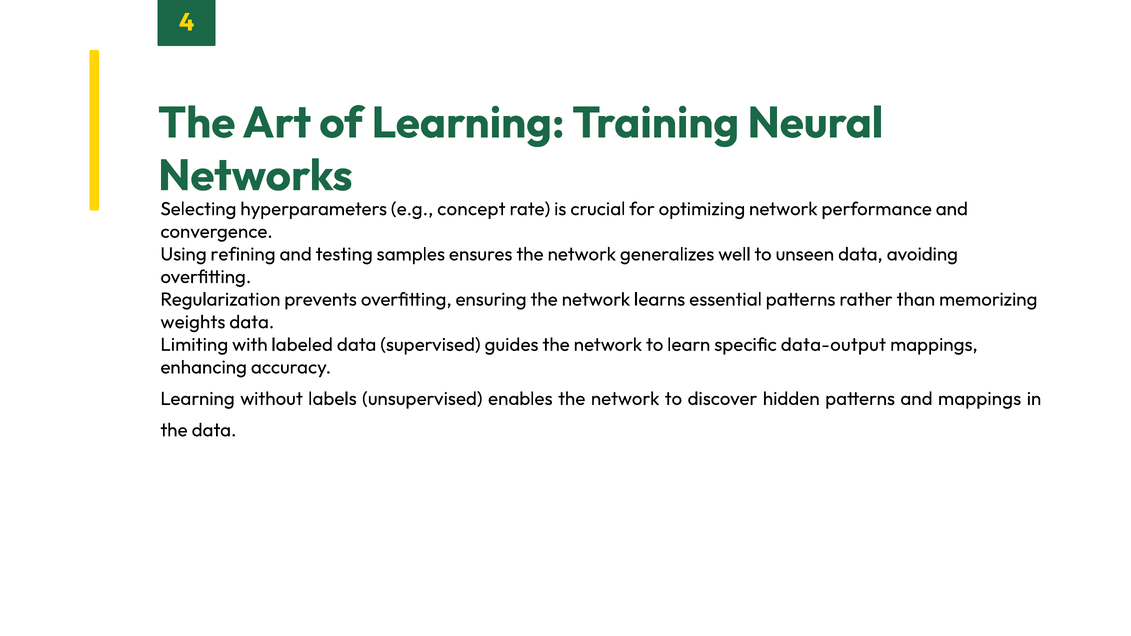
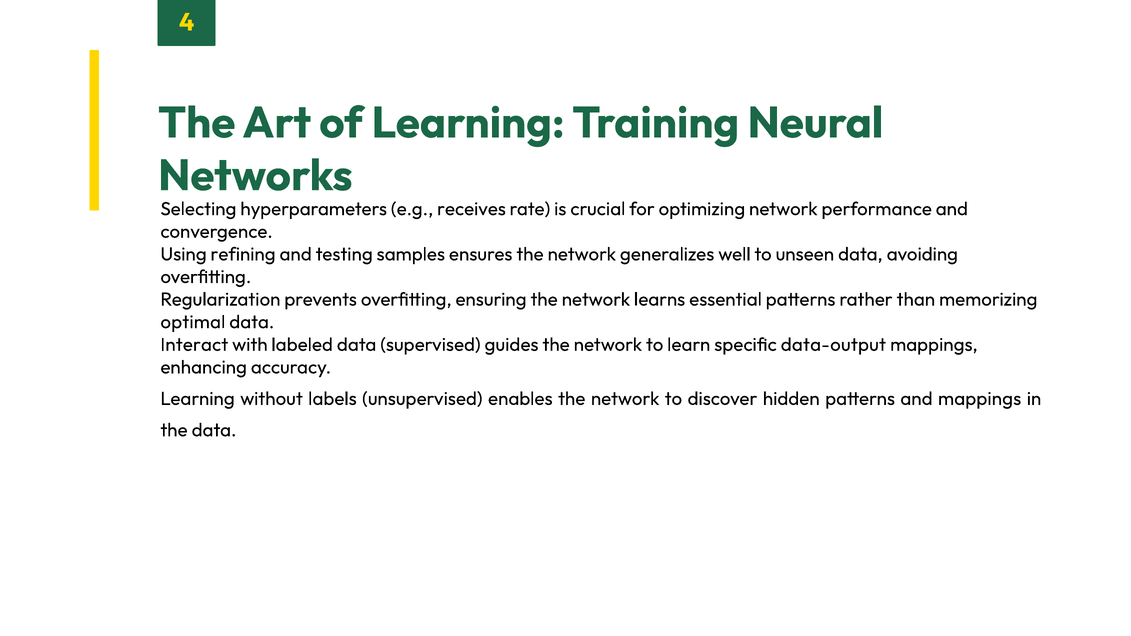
concept: concept -> receives
weights: weights -> optimal
Limiting: Limiting -> Interact
